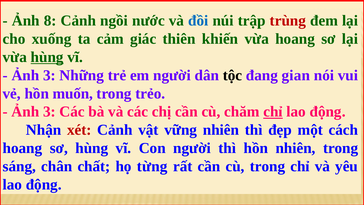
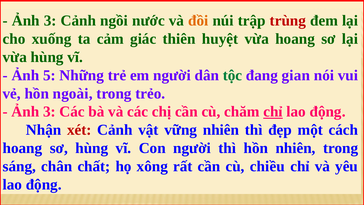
8 at (50, 21): 8 -> 3
đồi colour: blue -> orange
khiến: khiến -> huyệt
hùng at (47, 57) underline: present -> none
3 at (49, 75): 3 -> 5
tộc colour: black -> green
muốn: muốn -> ngoài
từng: từng -> xông
cù trong: trong -> chiều
